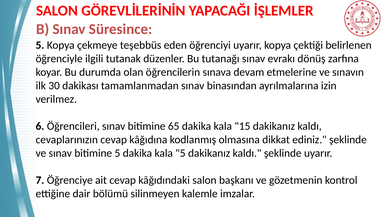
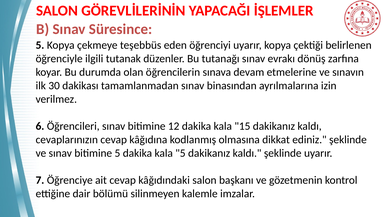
65: 65 -> 12
